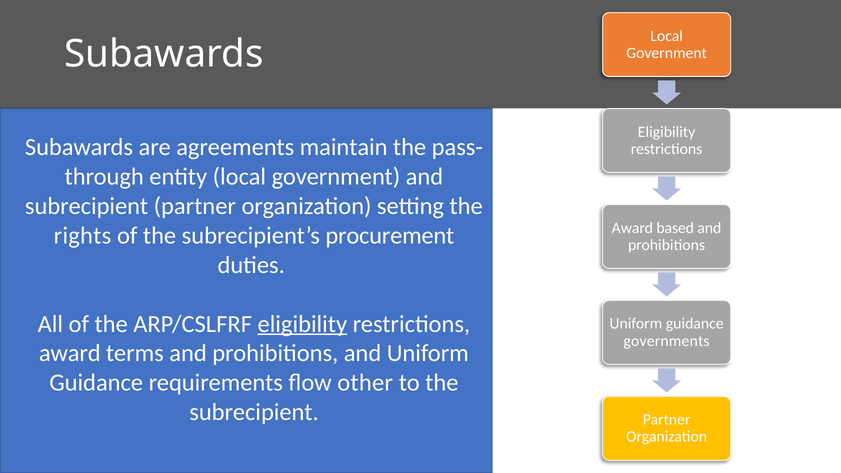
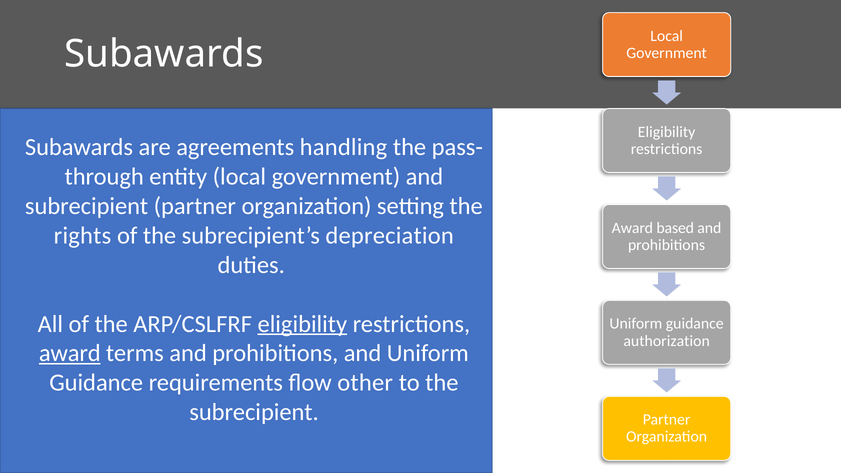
maintain: maintain -> handling
procurement: procurement -> depreciation
governments: governments -> authorization
award at (70, 353) underline: none -> present
